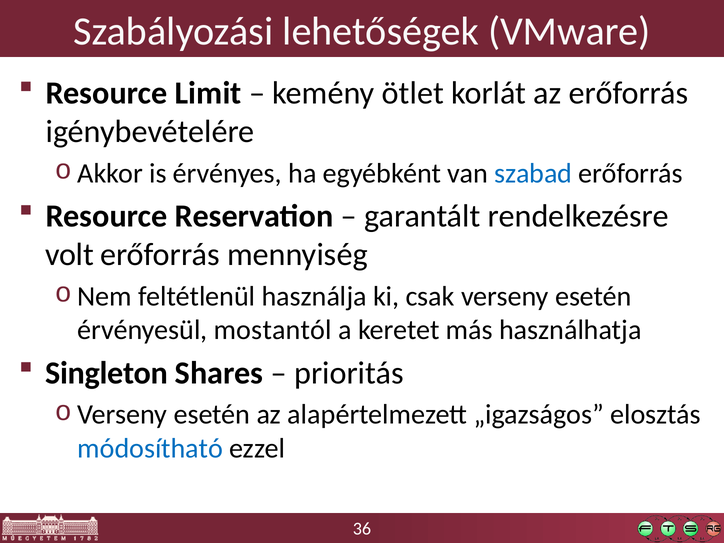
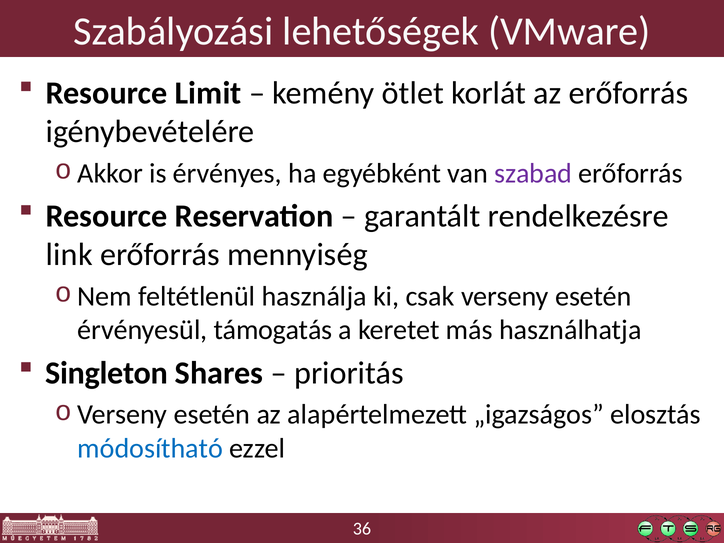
szabad colour: blue -> purple
volt: volt -> link
mostantól: mostantól -> támogatás
